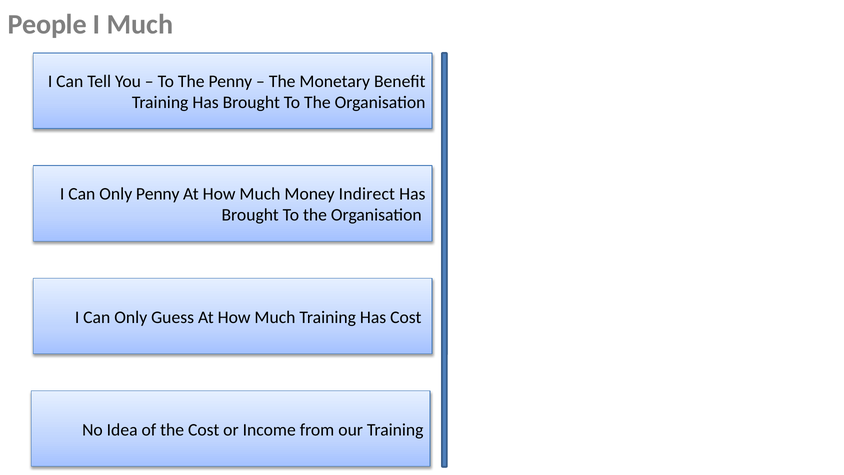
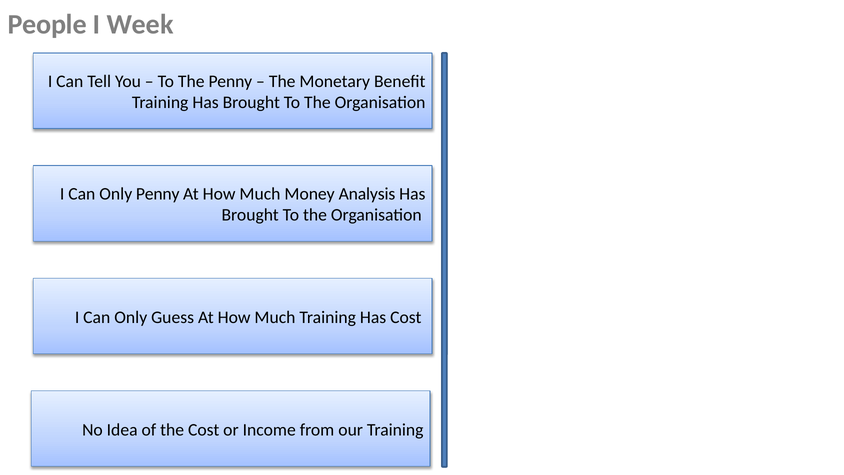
I Much: Much -> Week
Indirect: Indirect -> Analysis
